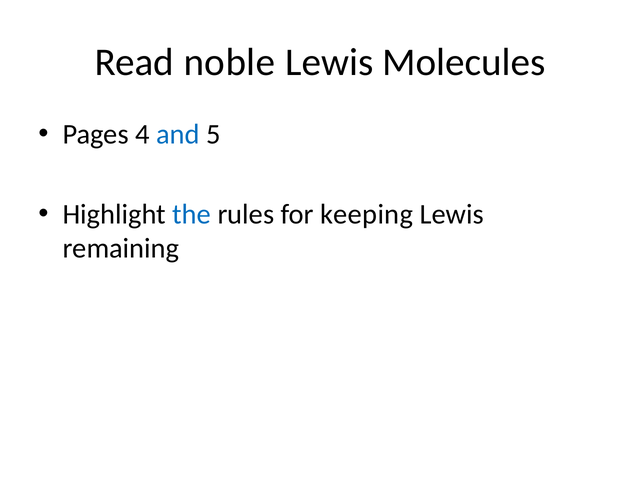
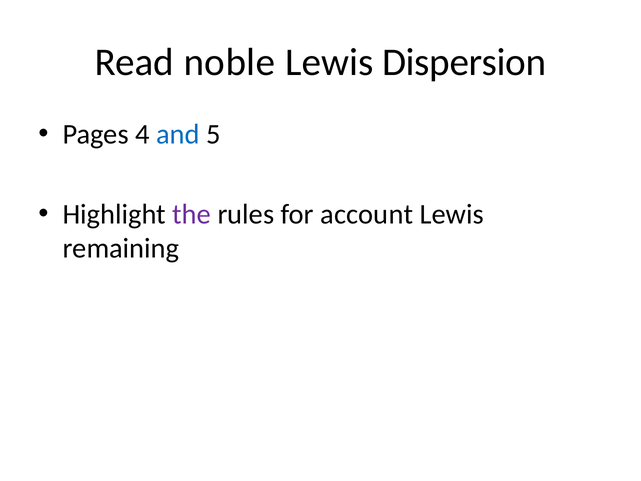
Molecules: Molecules -> Dispersion
the colour: blue -> purple
keeping: keeping -> account
